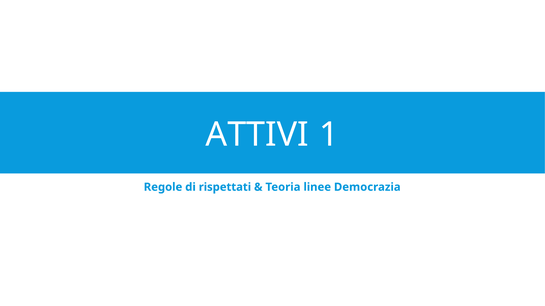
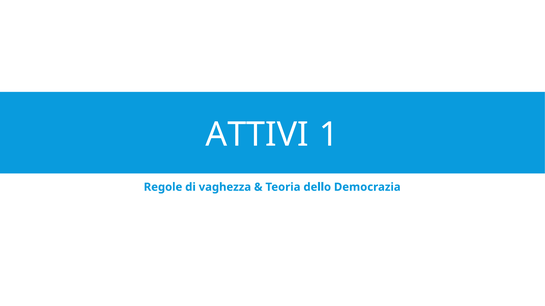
rispettati: rispettati -> vaghezza
linee: linee -> dello
